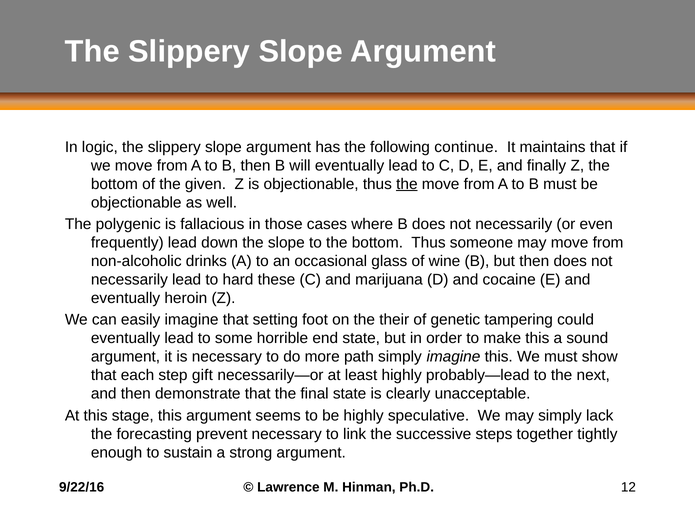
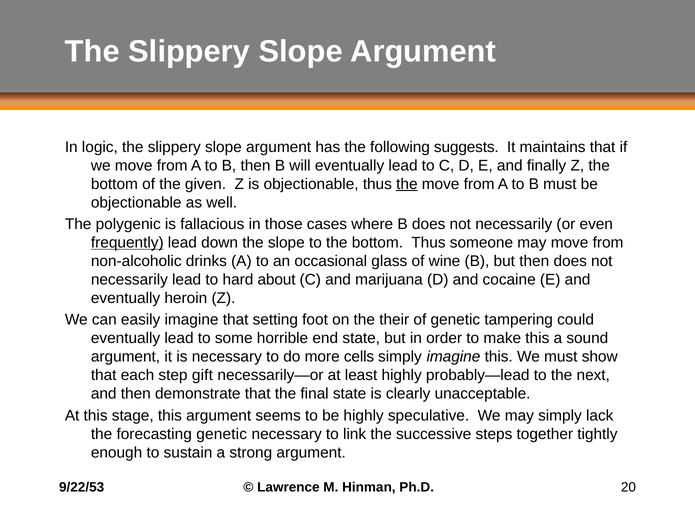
continue: continue -> suggests
frequently underline: none -> present
these: these -> about
path: path -> cells
forecasting prevent: prevent -> genetic
9/22/16: 9/22/16 -> 9/22/53
12: 12 -> 20
